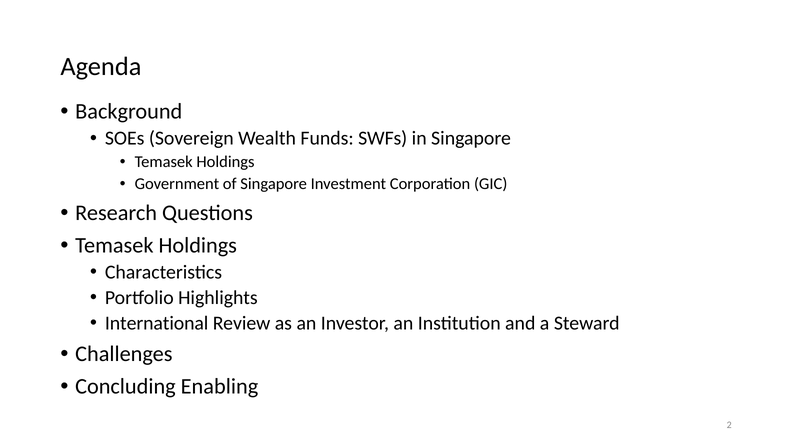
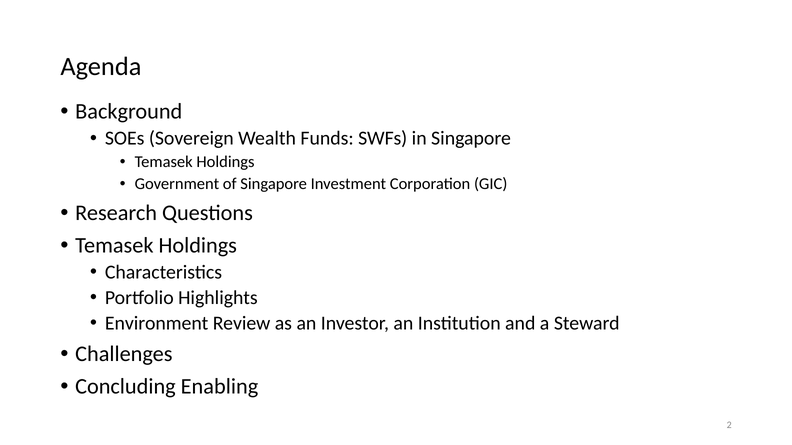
International: International -> Environment
